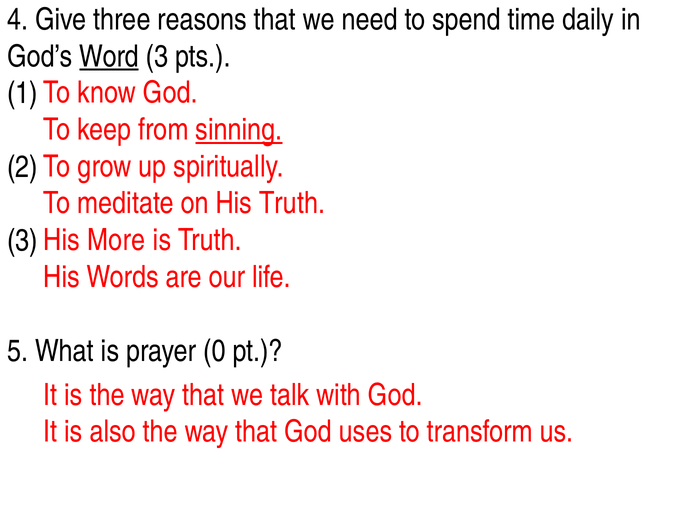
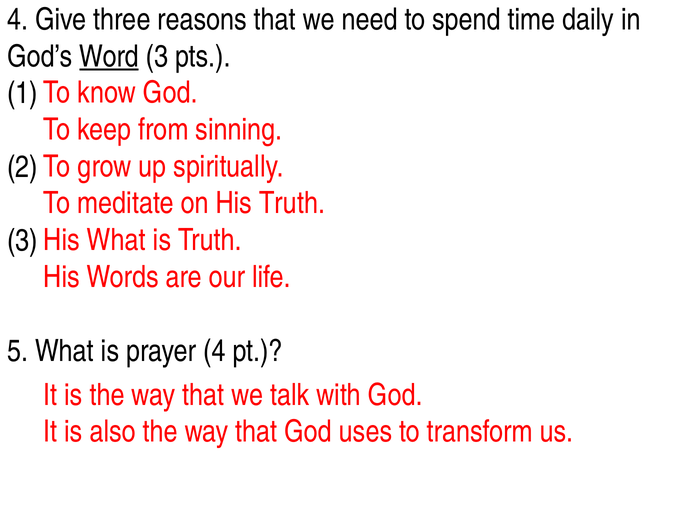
sinning underline: present -> none
His More: More -> What
prayer 0: 0 -> 4
